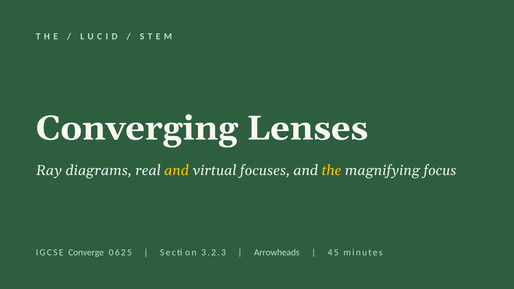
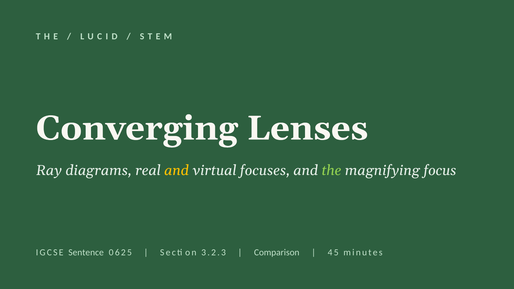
the colour: yellow -> light green
Converge: Converge -> Sentence
Arrowheads: Arrowheads -> Comparison
